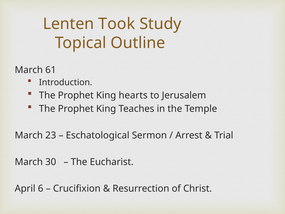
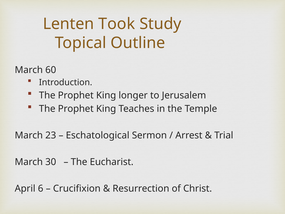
61: 61 -> 60
hearts: hearts -> longer
